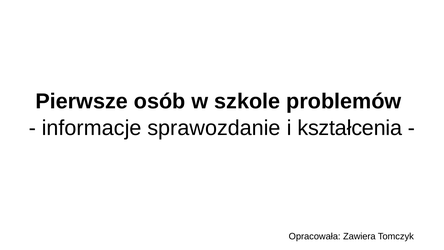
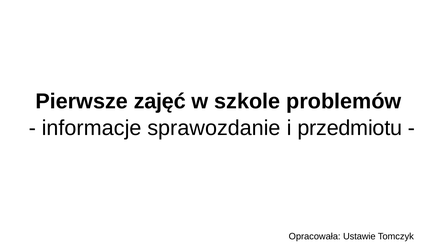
osób: osób -> zajęć
kształcenia: kształcenia -> przedmiotu
Zawiera: Zawiera -> Ustawie
